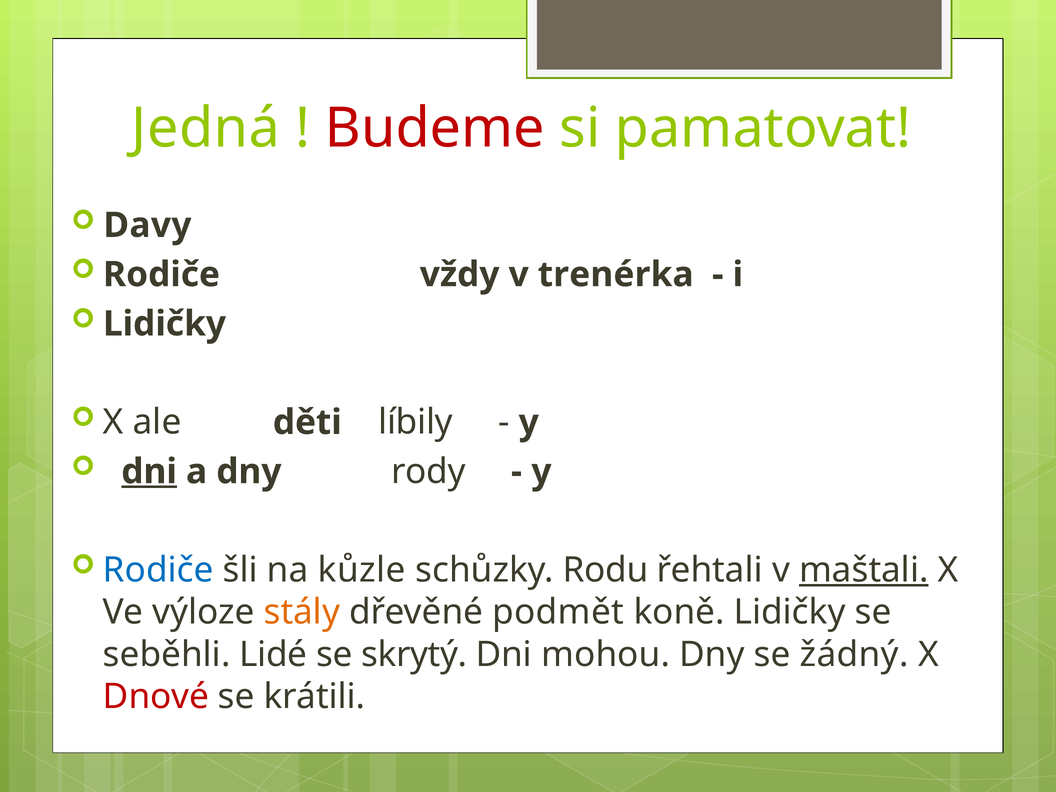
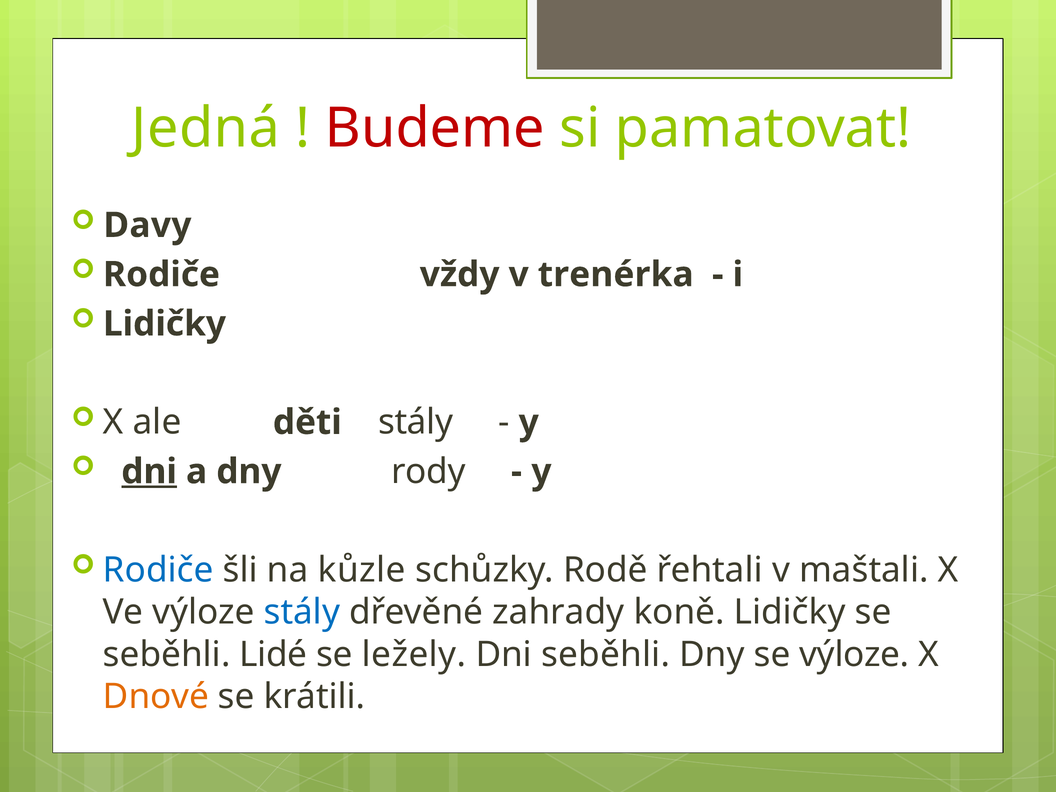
děti líbily: líbily -> stály
Rodu: Rodu -> Rodě
maštali underline: present -> none
stály at (302, 612) colour: orange -> blue
podmět: podmět -> zahrady
skrytý: skrytý -> ležely
Dni mohou: mohou -> seběhli
se žádný: žádný -> výloze
Dnové colour: red -> orange
